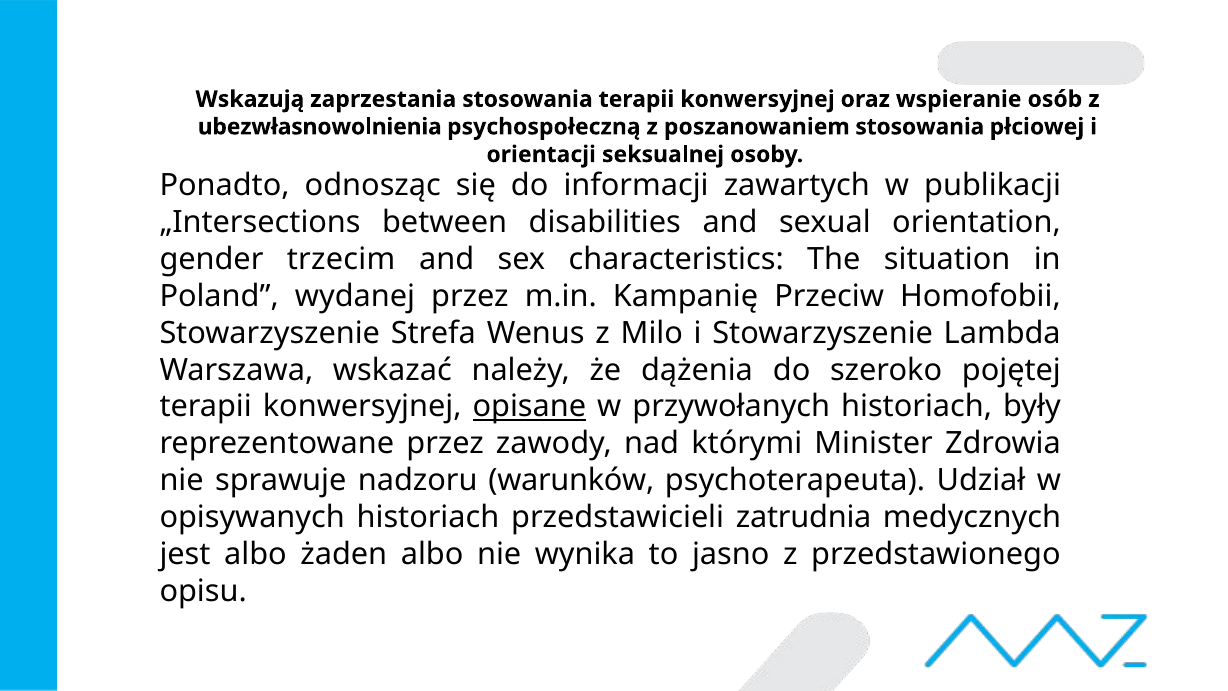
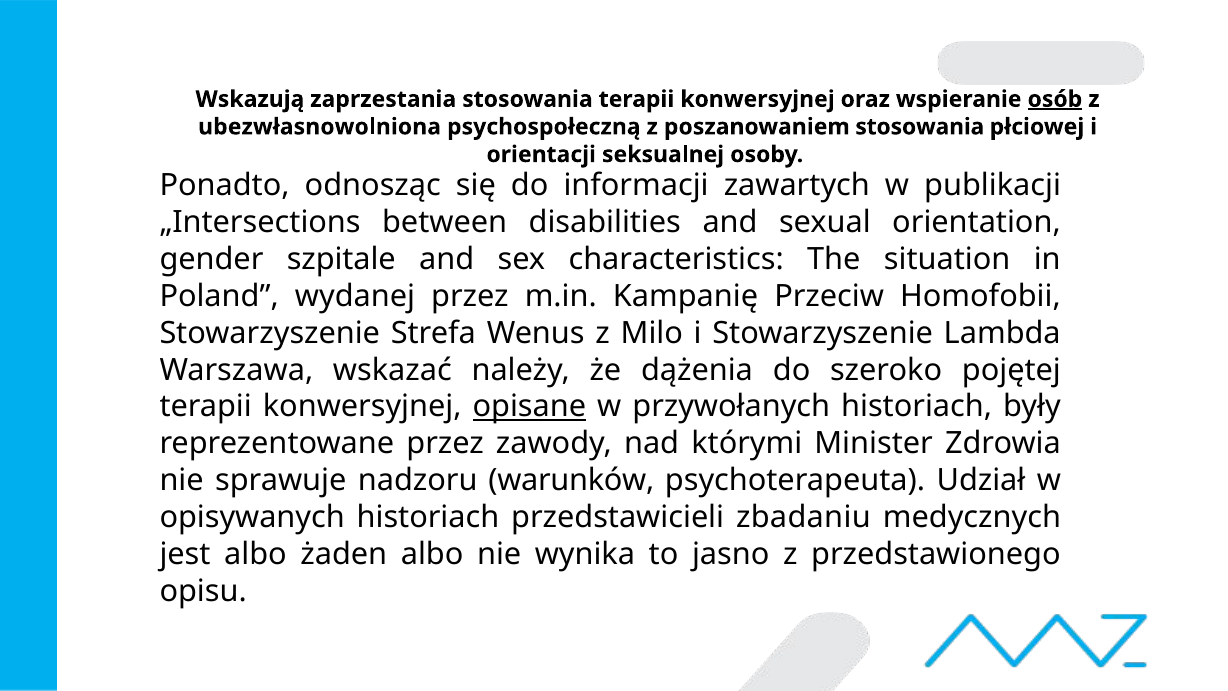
osób underline: none -> present
ubezwłasnowolnienia: ubezwłasnowolnienia -> ubezwłasnowolniona
trzecim: trzecim -> szpitale
zatrudnia: zatrudnia -> zbadaniu
